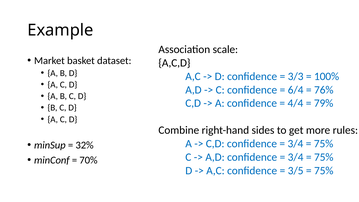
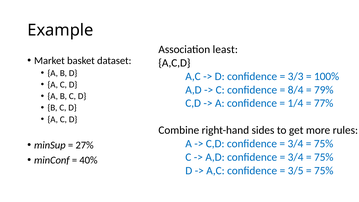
scale: scale -> least
6/4: 6/4 -> 8/4
76%: 76% -> 79%
4/4: 4/4 -> 1/4
79%: 79% -> 77%
32%: 32% -> 27%
70%: 70% -> 40%
